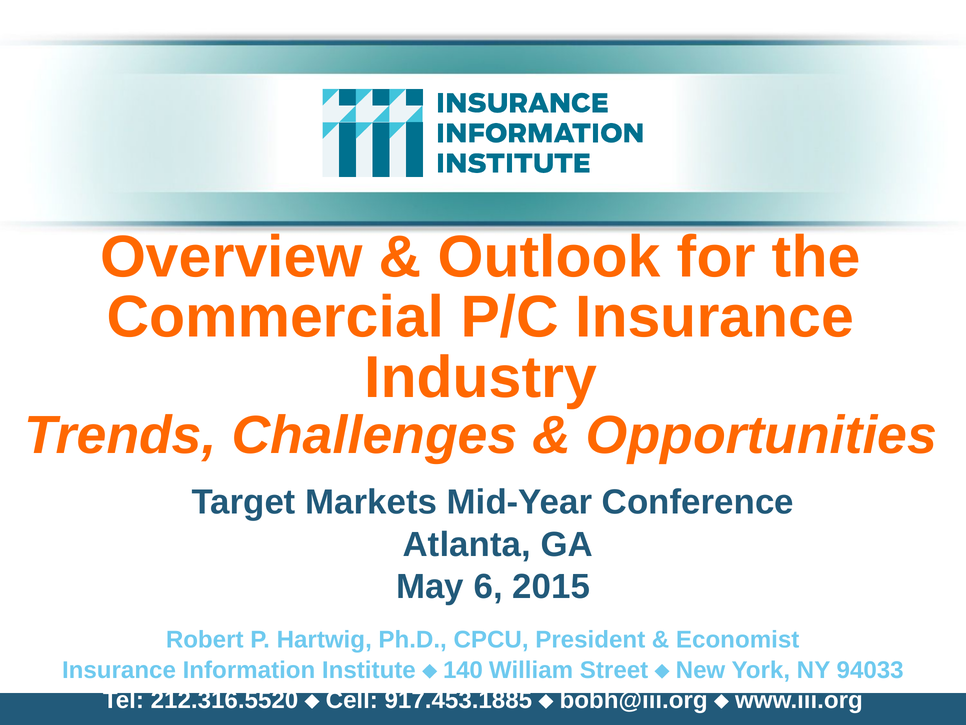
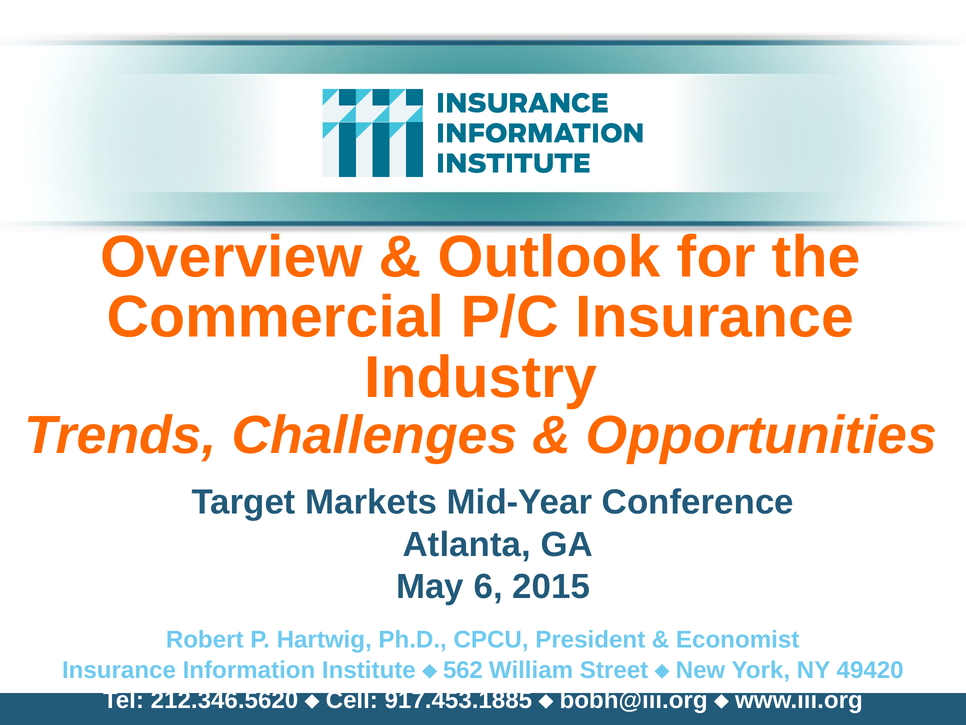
140: 140 -> 562
94033: 94033 -> 49420
212.316.5520: 212.316.5520 -> 212.346.5620
